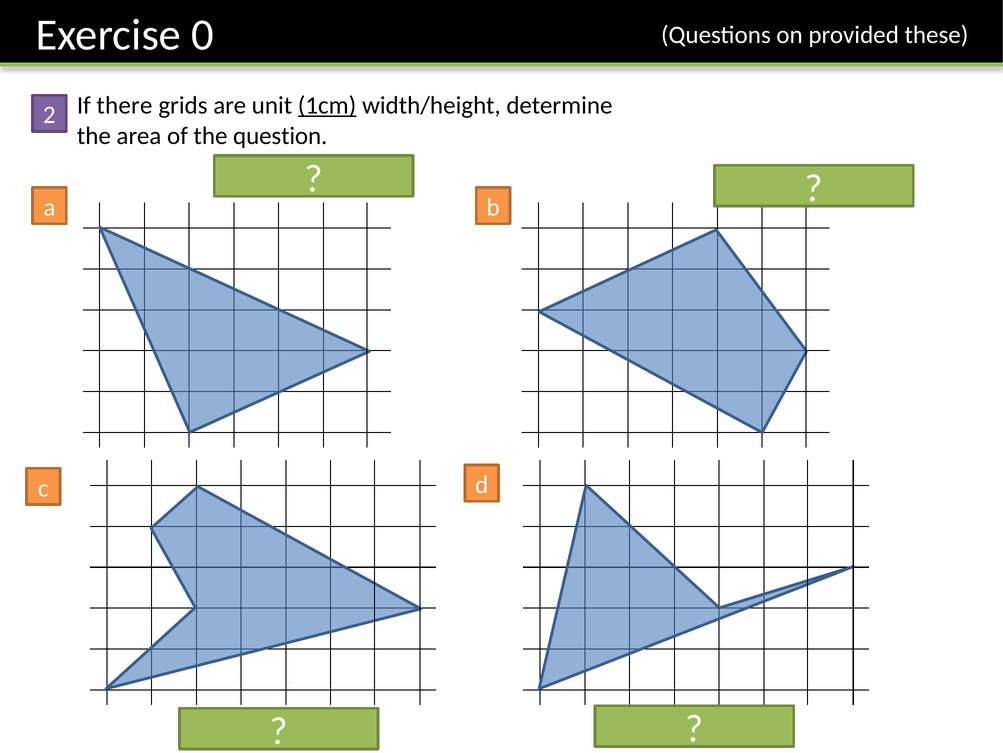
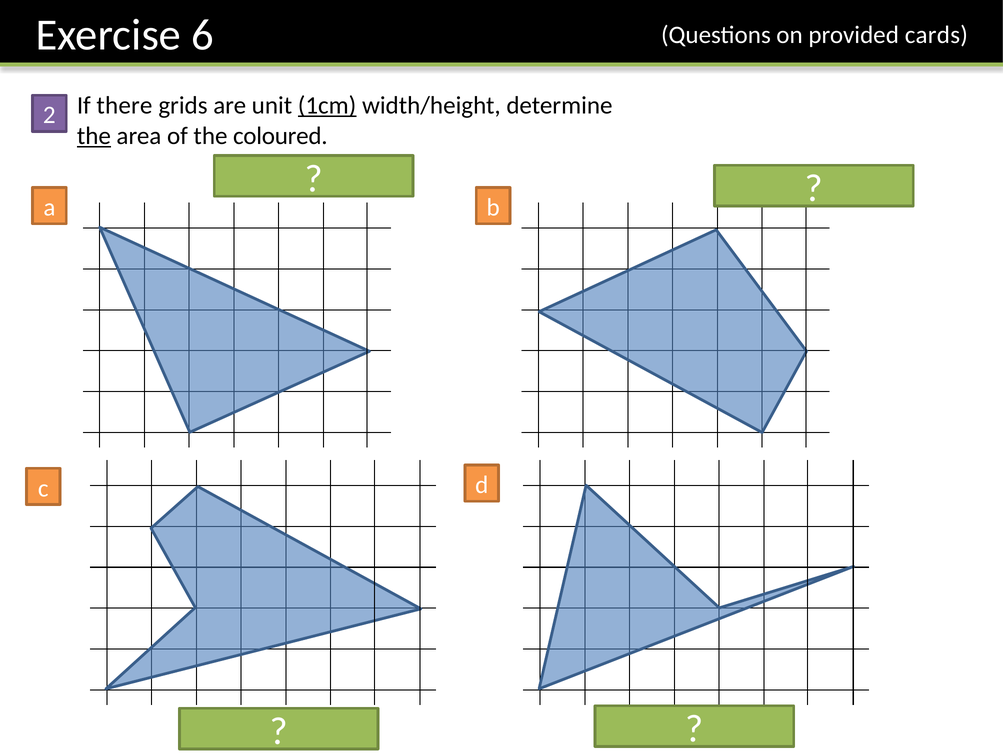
0: 0 -> 6
these: these -> cards
the at (94, 136) underline: none -> present
question: question -> coloured
